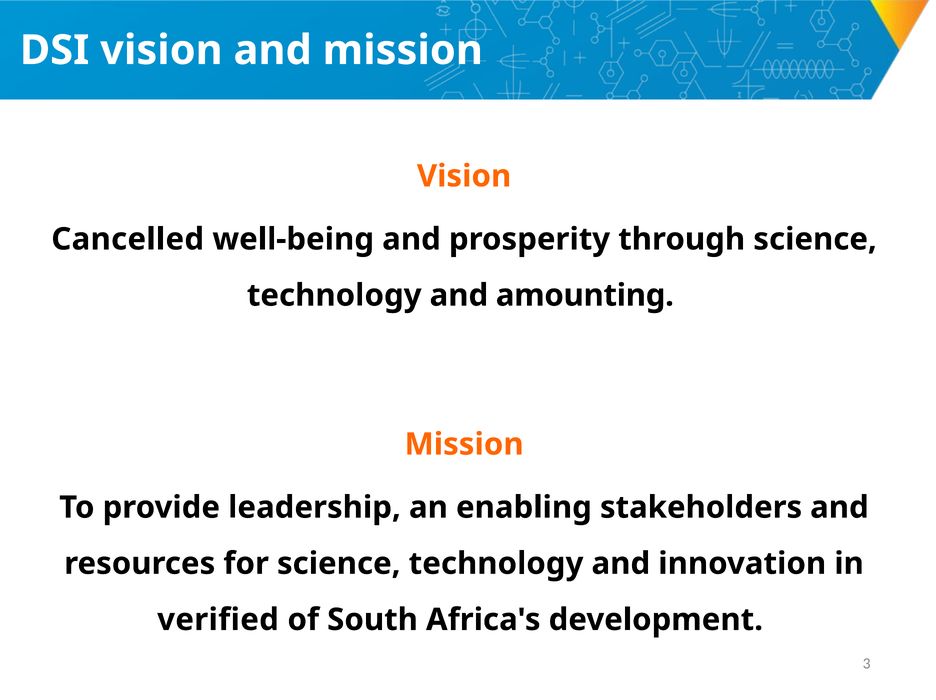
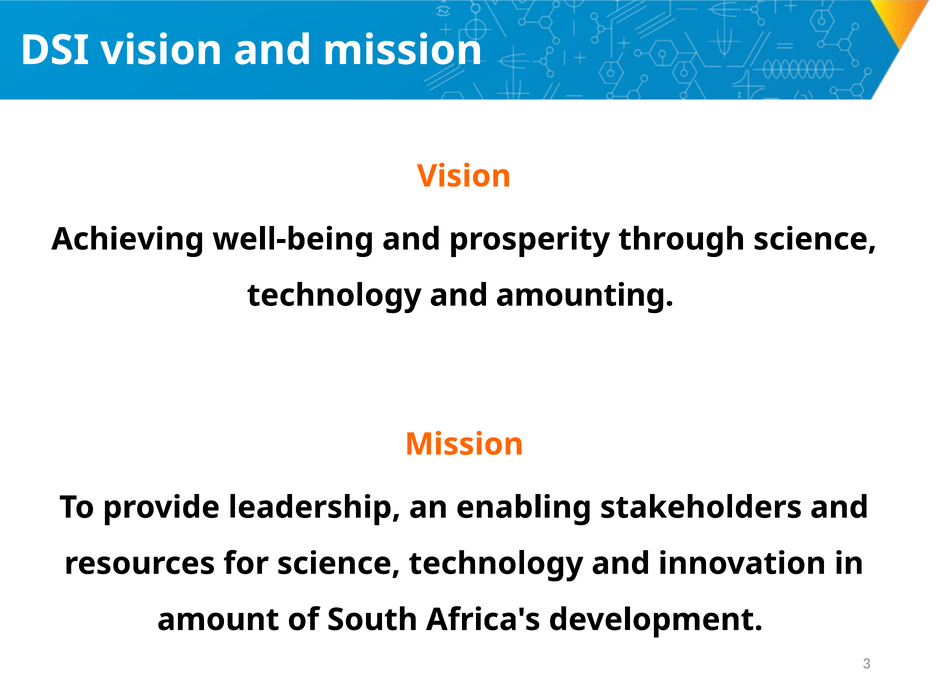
Cancelled: Cancelled -> Achieving
verified: verified -> amount
